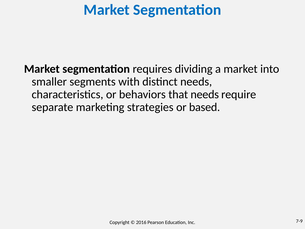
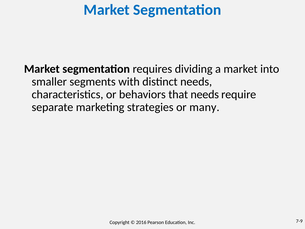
based: based -> many
